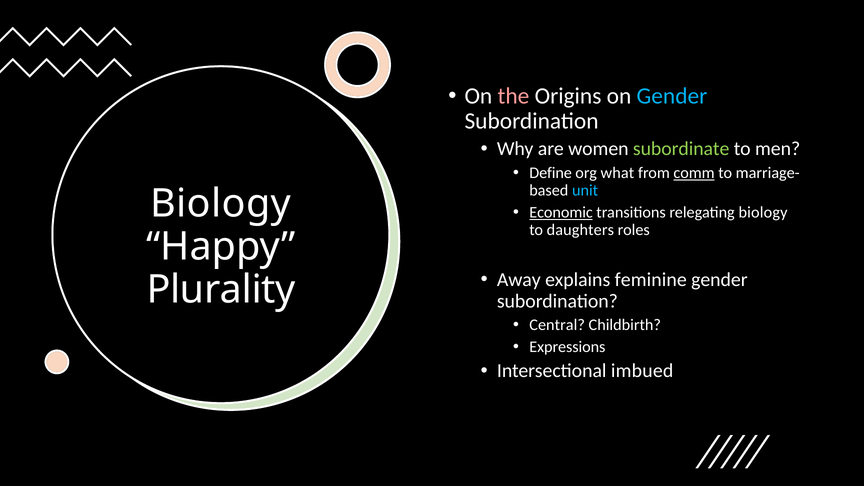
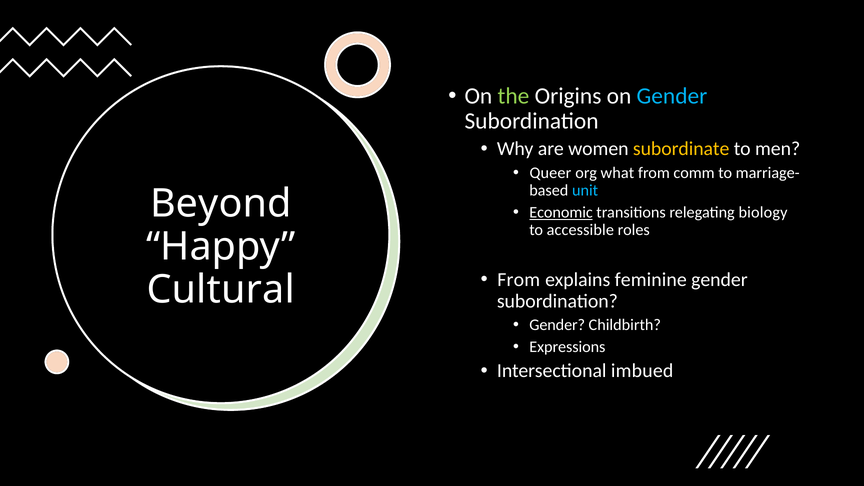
the colour: pink -> light green
subordinate colour: light green -> yellow
Define: Define -> Queer
comm underline: present -> none
Biology at (221, 204): Biology -> Beyond
daughters: daughters -> accessible
Away at (519, 280): Away -> From
Plurality: Plurality -> Cultural
Central at (557, 325): Central -> Gender
